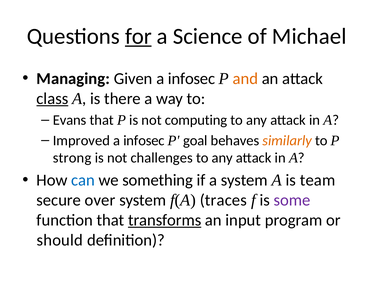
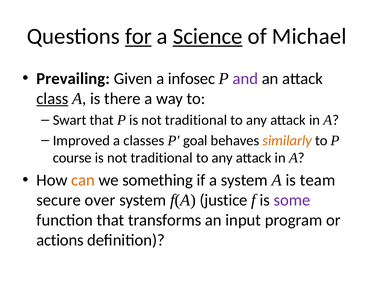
Science underline: none -> present
Managing: Managing -> Prevailing
and colour: orange -> purple
Evans: Evans -> Swart
P is not computing: computing -> traditional
infosec at (144, 140): infosec -> classes
strong: strong -> course
challenges at (162, 158): challenges -> traditional
can colour: blue -> orange
traces: traces -> justice
transforms underline: present -> none
should: should -> actions
